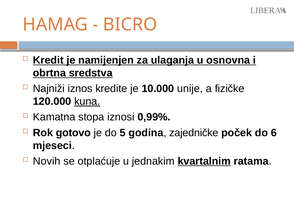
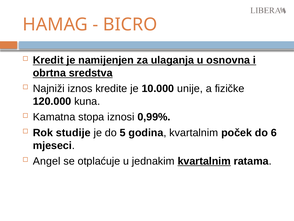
kuna underline: present -> none
gotovo: gotovo -> studije
godina zajedničke: zajedničke -> kvartalnim
Novih: Novih -> Angel
